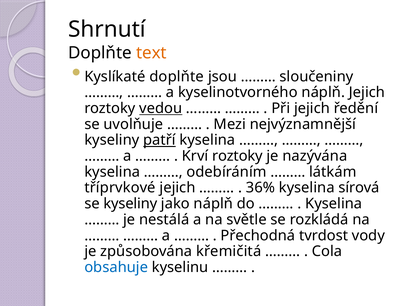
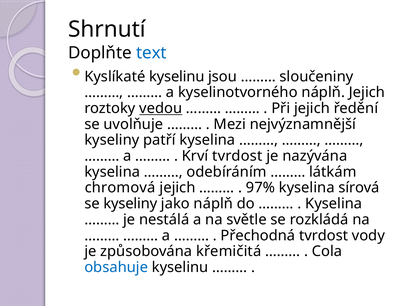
text colour: orange -> blue
Kyslíkaté doplňte: doplňte -> kyselinu
patří underline: present -> none
Krví roztoky: roztoky -> tvrdost
tříprvkové: tříprvkové -> chromová
36%: 36% -> 97%
